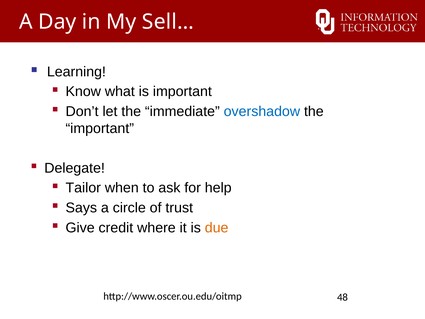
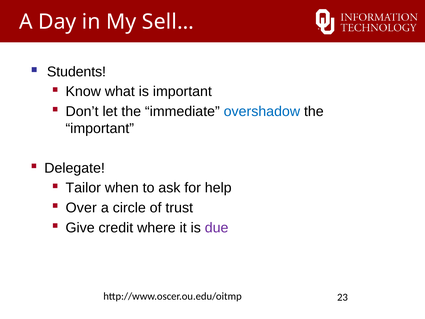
Learning: Learning -> Students
Says: Says -> Over
due colour: orange -> purple
48: 48 -> 23
